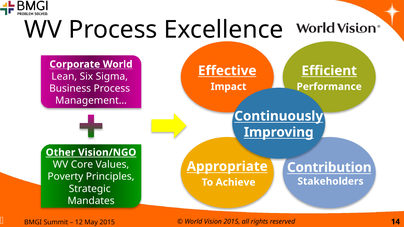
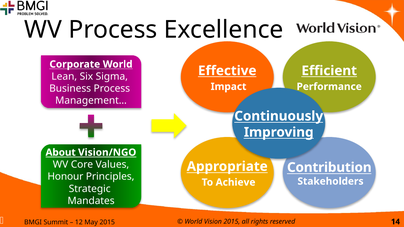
Other: Other -> About
Poverty: Poverty -> Honour
